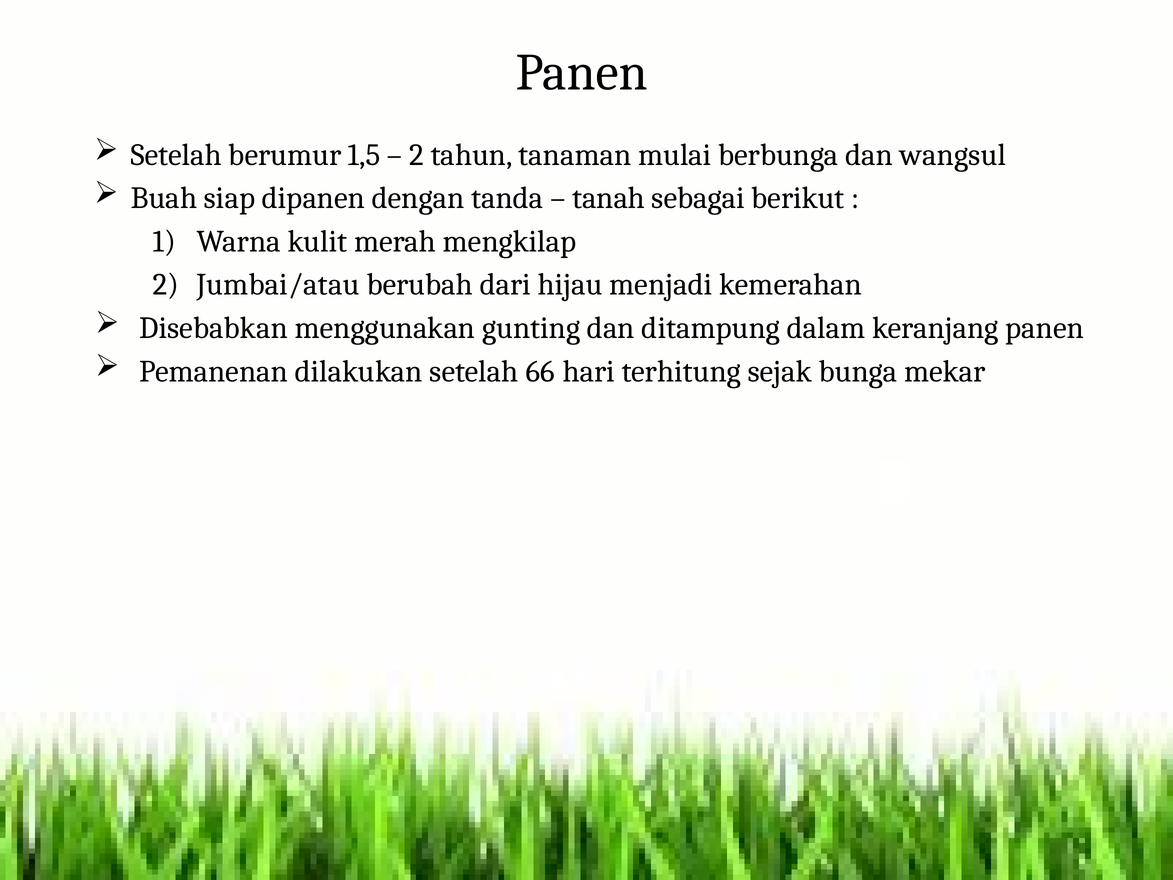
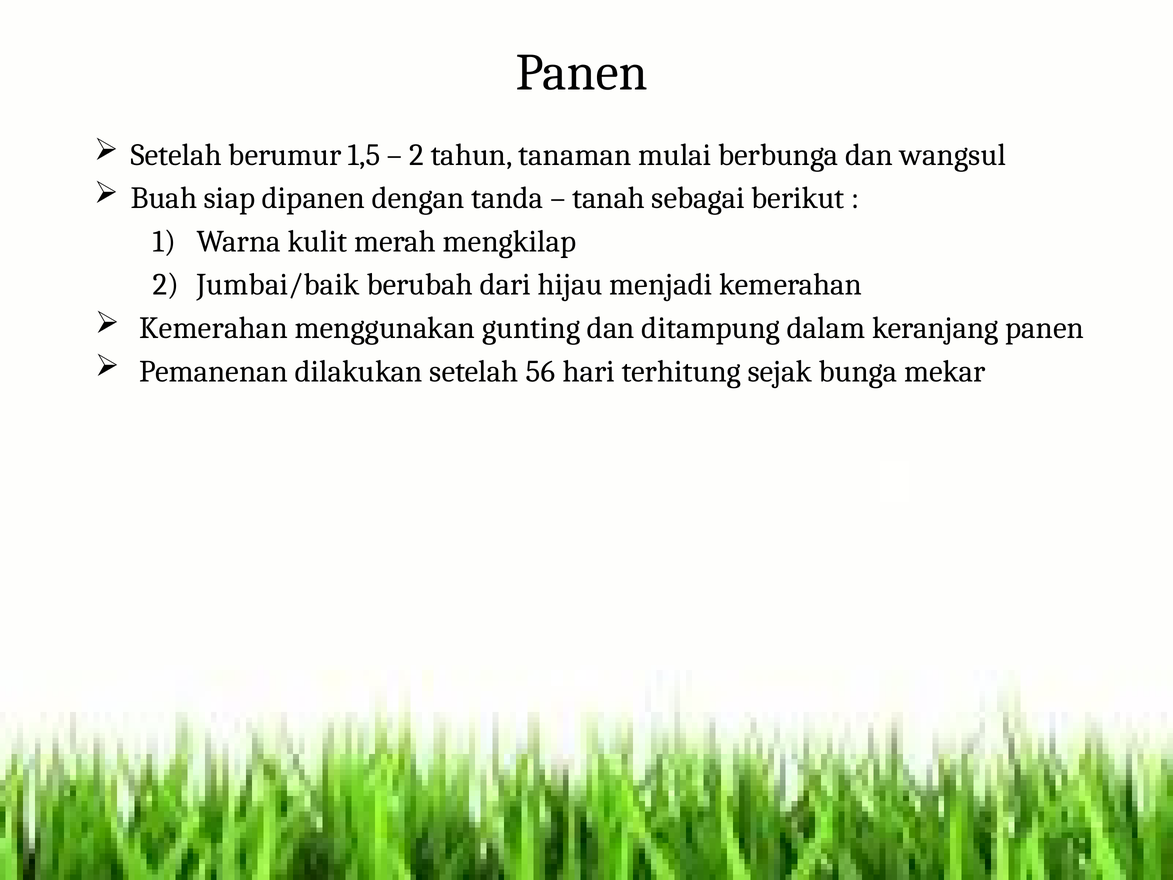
Jumbai/atau: Jumbai/atau -> Jumbai/baik
Disebabkan at (214, 328): Disebabkan -> Kemerahan
66: 66 -> 56
